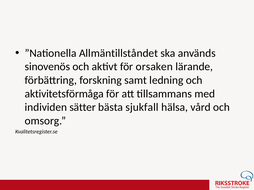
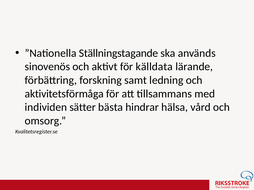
Allmäntillståndet: Allmäntillståndet -> Ställningstagande
orsaken: orsaken -> källdata
sjukfall: sjukfall -> hindrar
